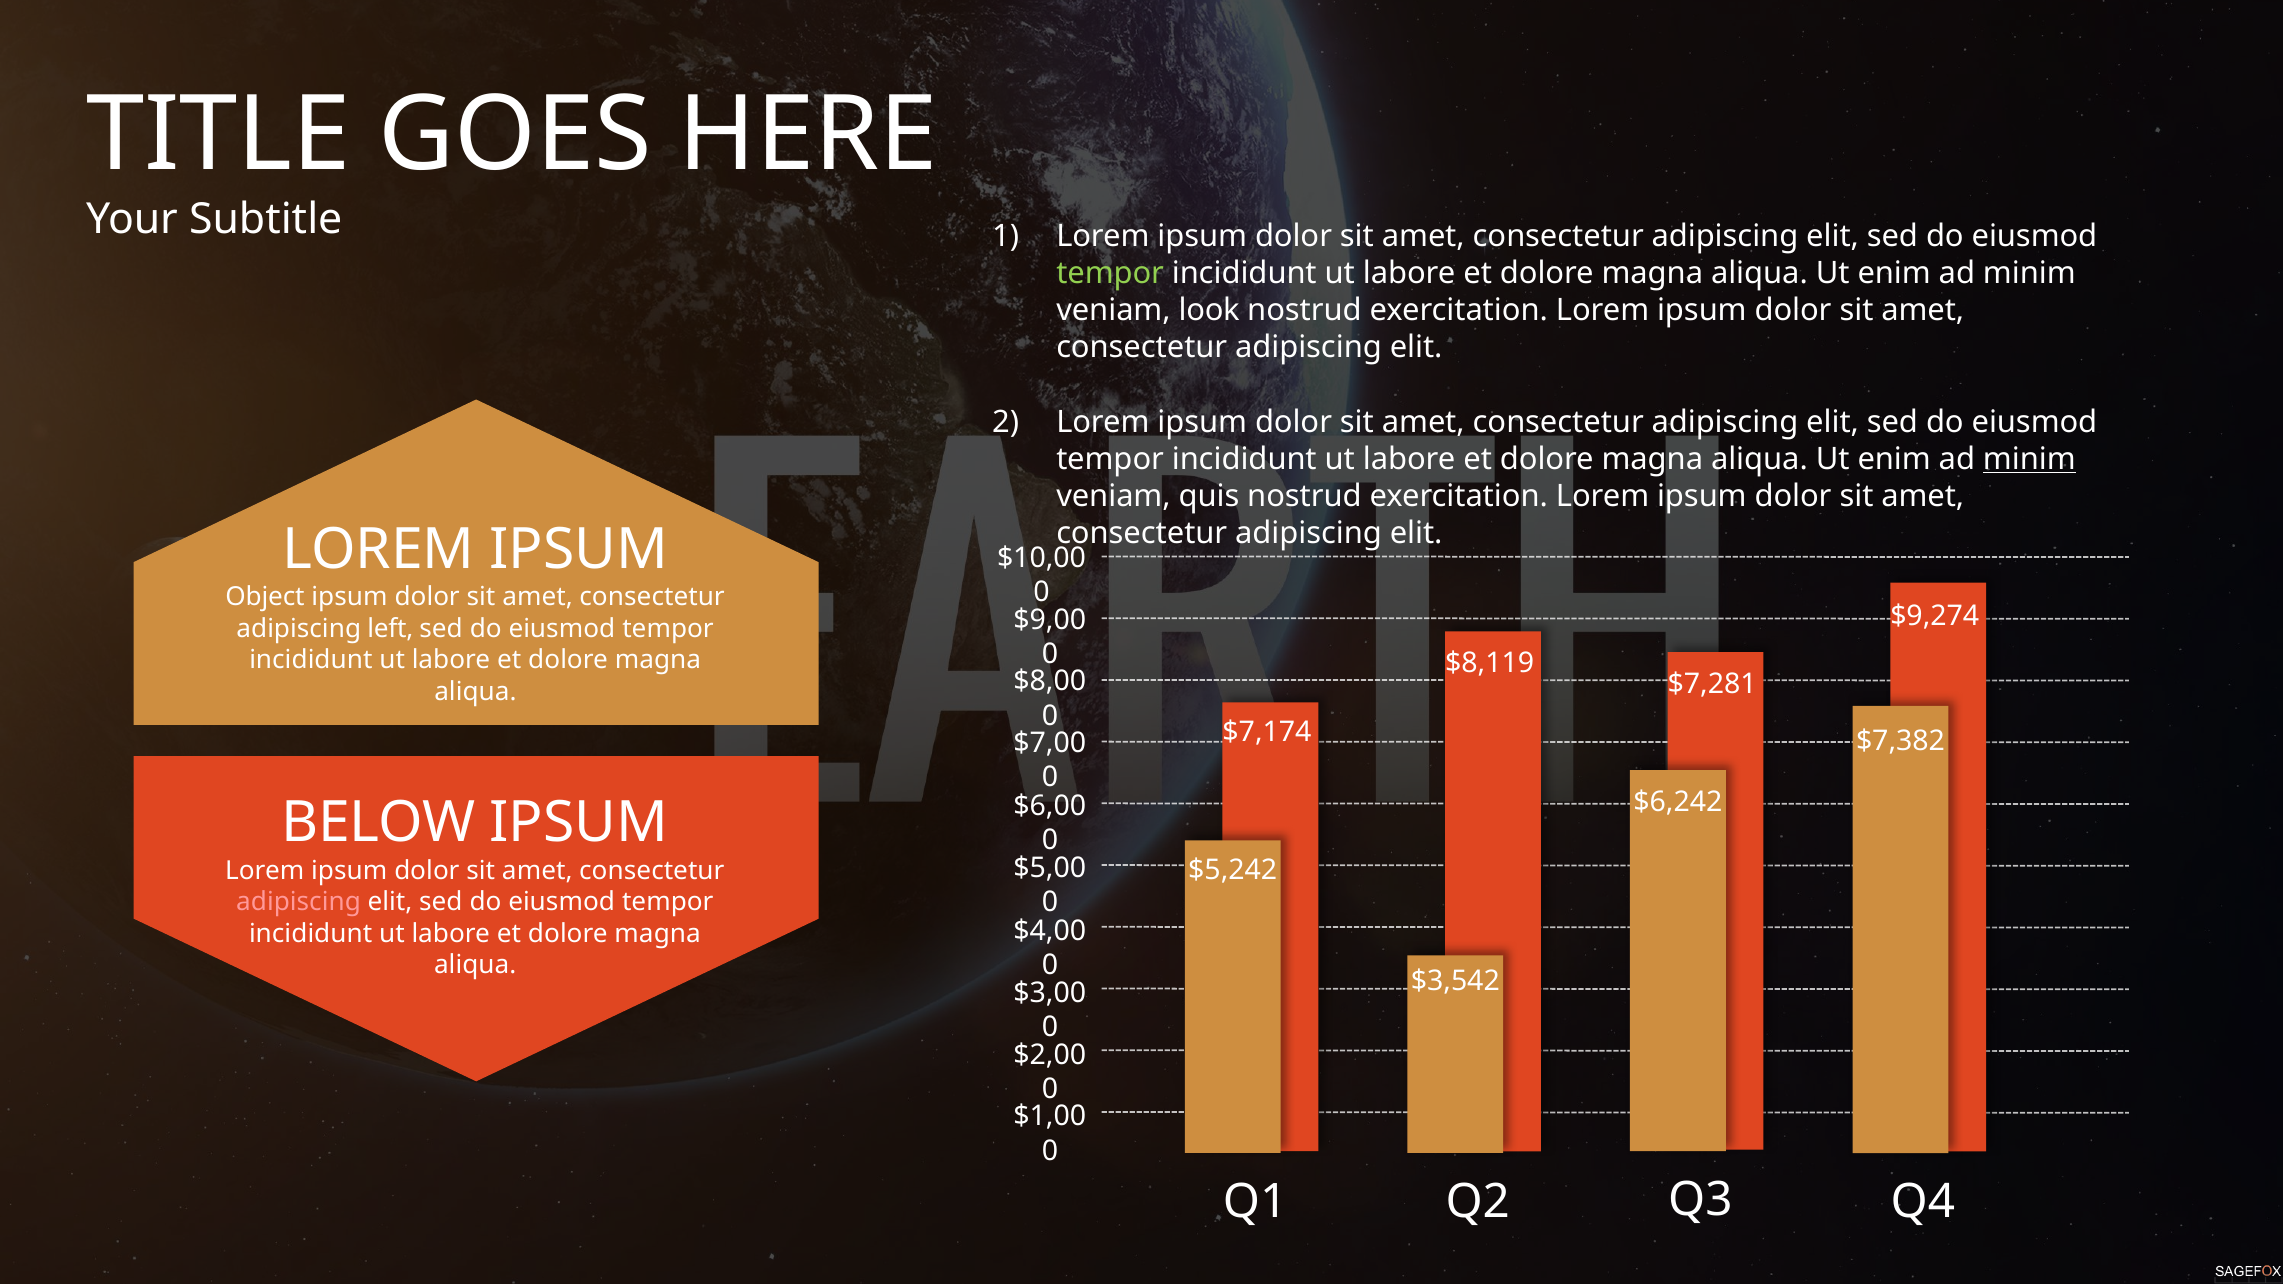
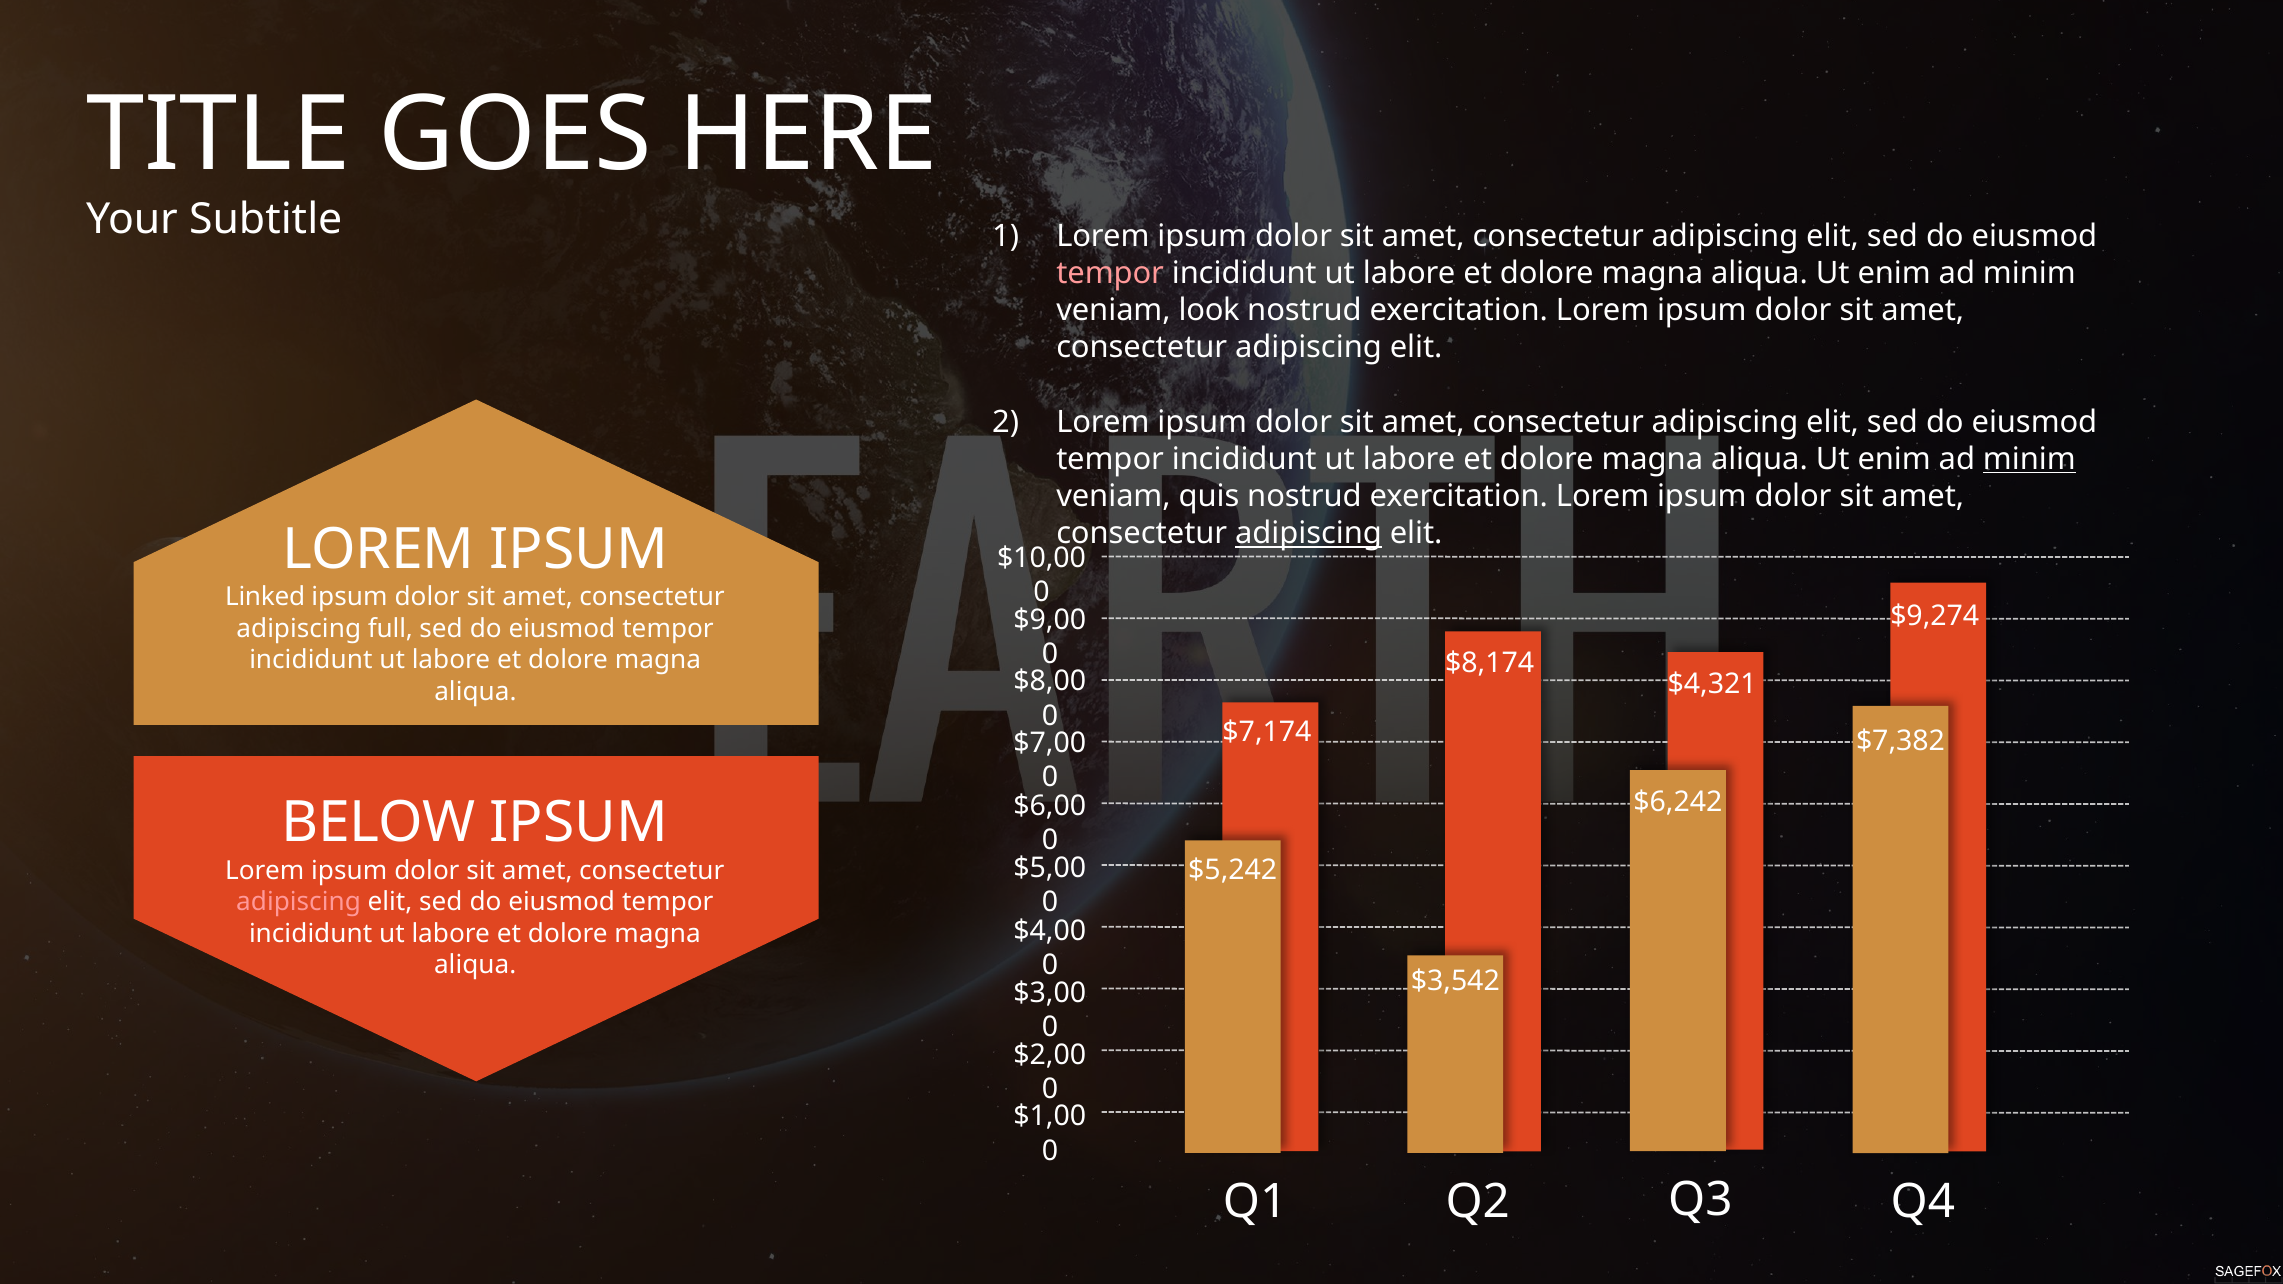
tempor at (1110, 274) colour: light green -> pink
adipiscing at (1309, 534) underline: none -> present
Object: Object -> Linked
left: left -> full
$8,119: $8,119 -> $8,174
$7,281: $7,281 -> $4,321
